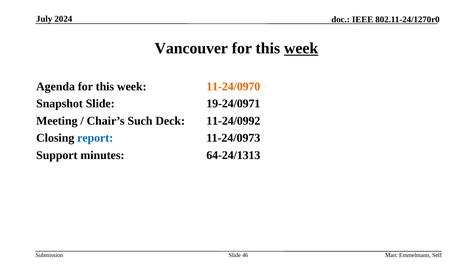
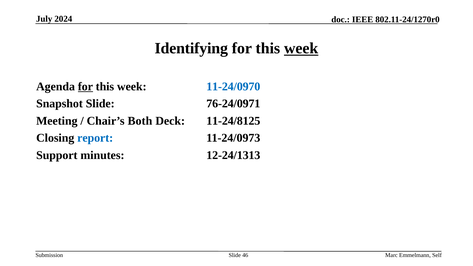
Vancouver: Vancouver -> Identifying
for at (85, 87) underline: none -> present
11-24/0970 colour: orange -> blue
19-24/0971: 19-24/0971 -> 76-24/0971
Such: Such -> Both
11-24/0992: 11-24/0992 -> 11-24/8125
64-24/1313: 64-24/1313 -> 12-24/1313
